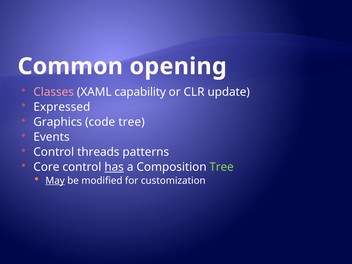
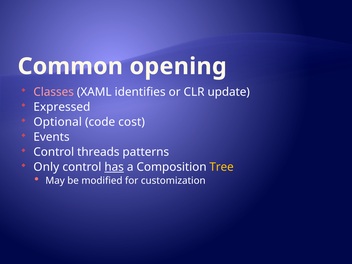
capability: capability -> identifies
Graphics: Graphics -> Optional
code tree: tree -> cost
Core: Core -> Only
Tree at (222, 167) colour: light green -> yellow
May underline: present -> none
